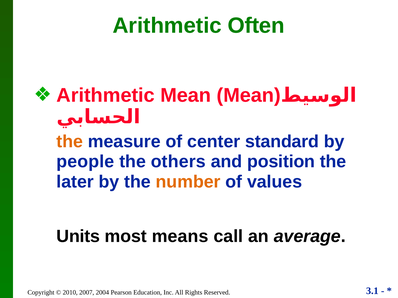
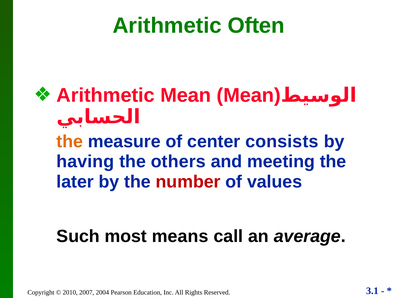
standard: standard -> consists
people: people -> having
position: position -> meeting
number colour: orange -> red
Units: Units -> Such
